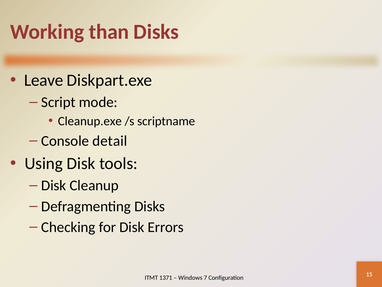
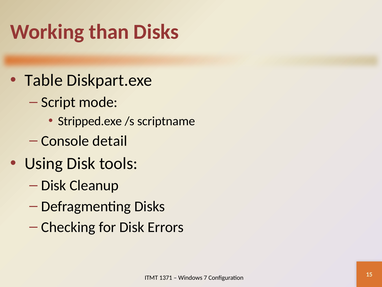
Leave: Leave -> Table
Cleanup.exe: Cleanup.exe -> Stripped.exe
